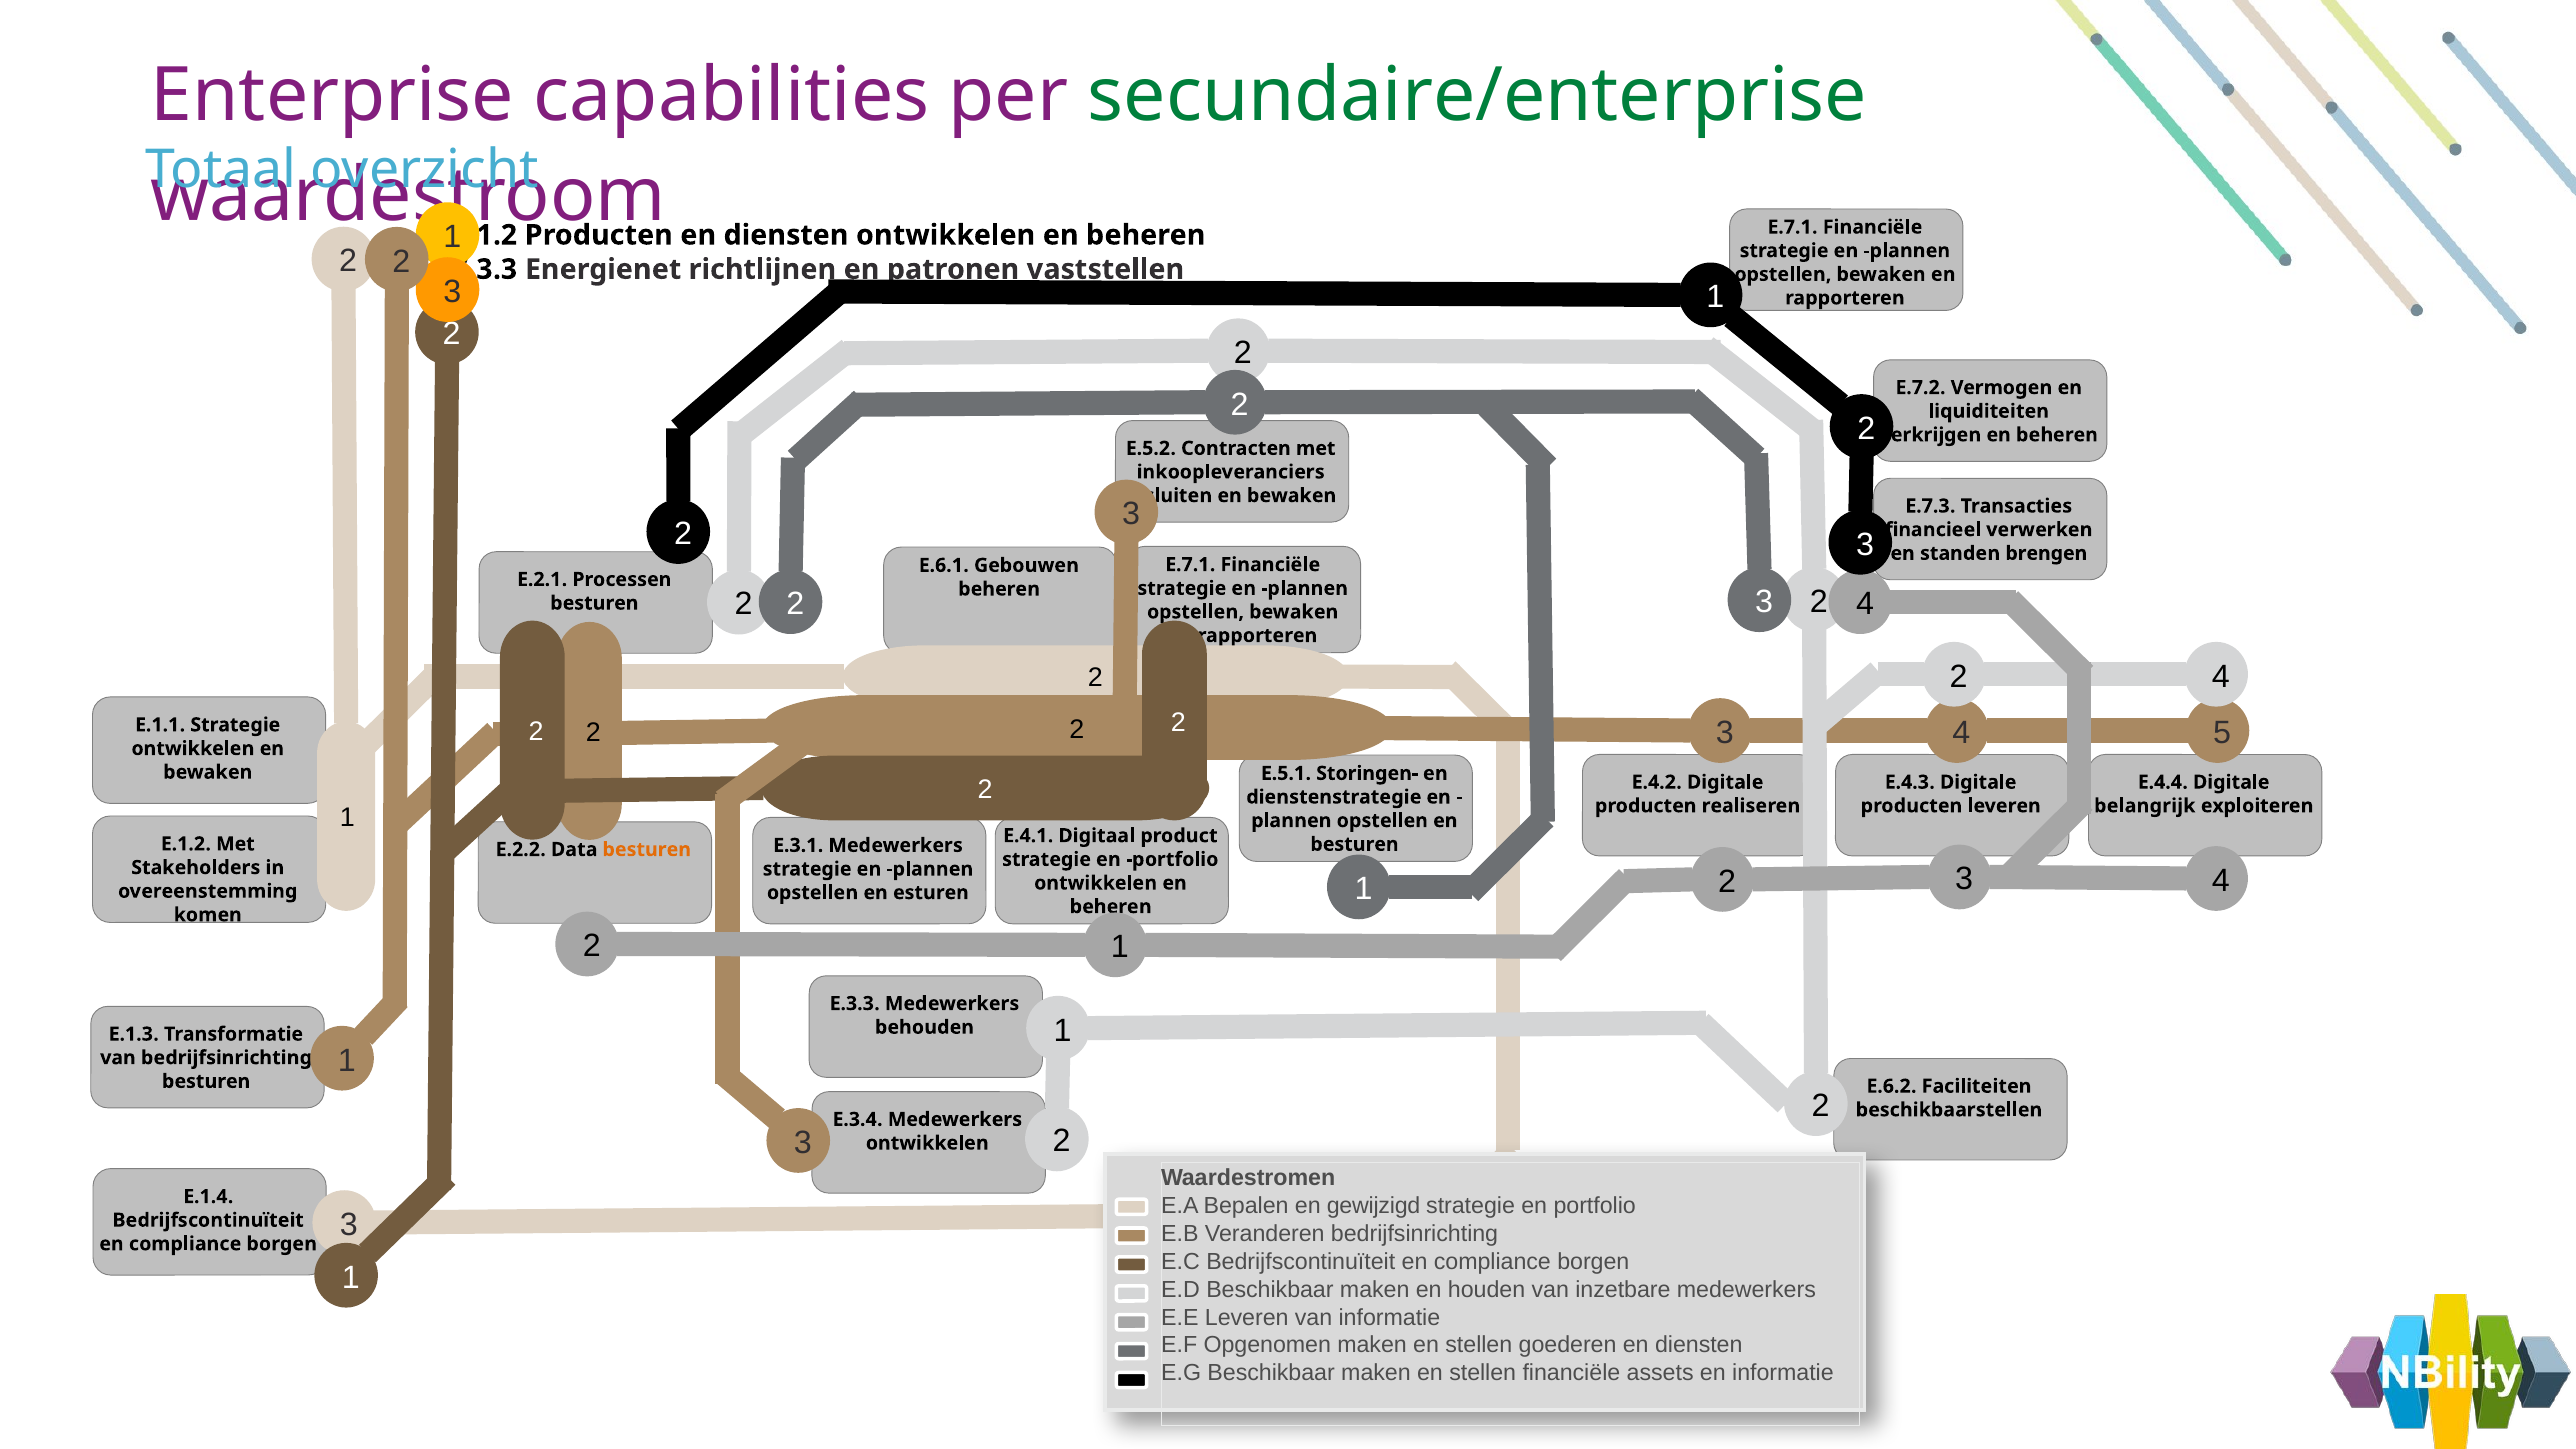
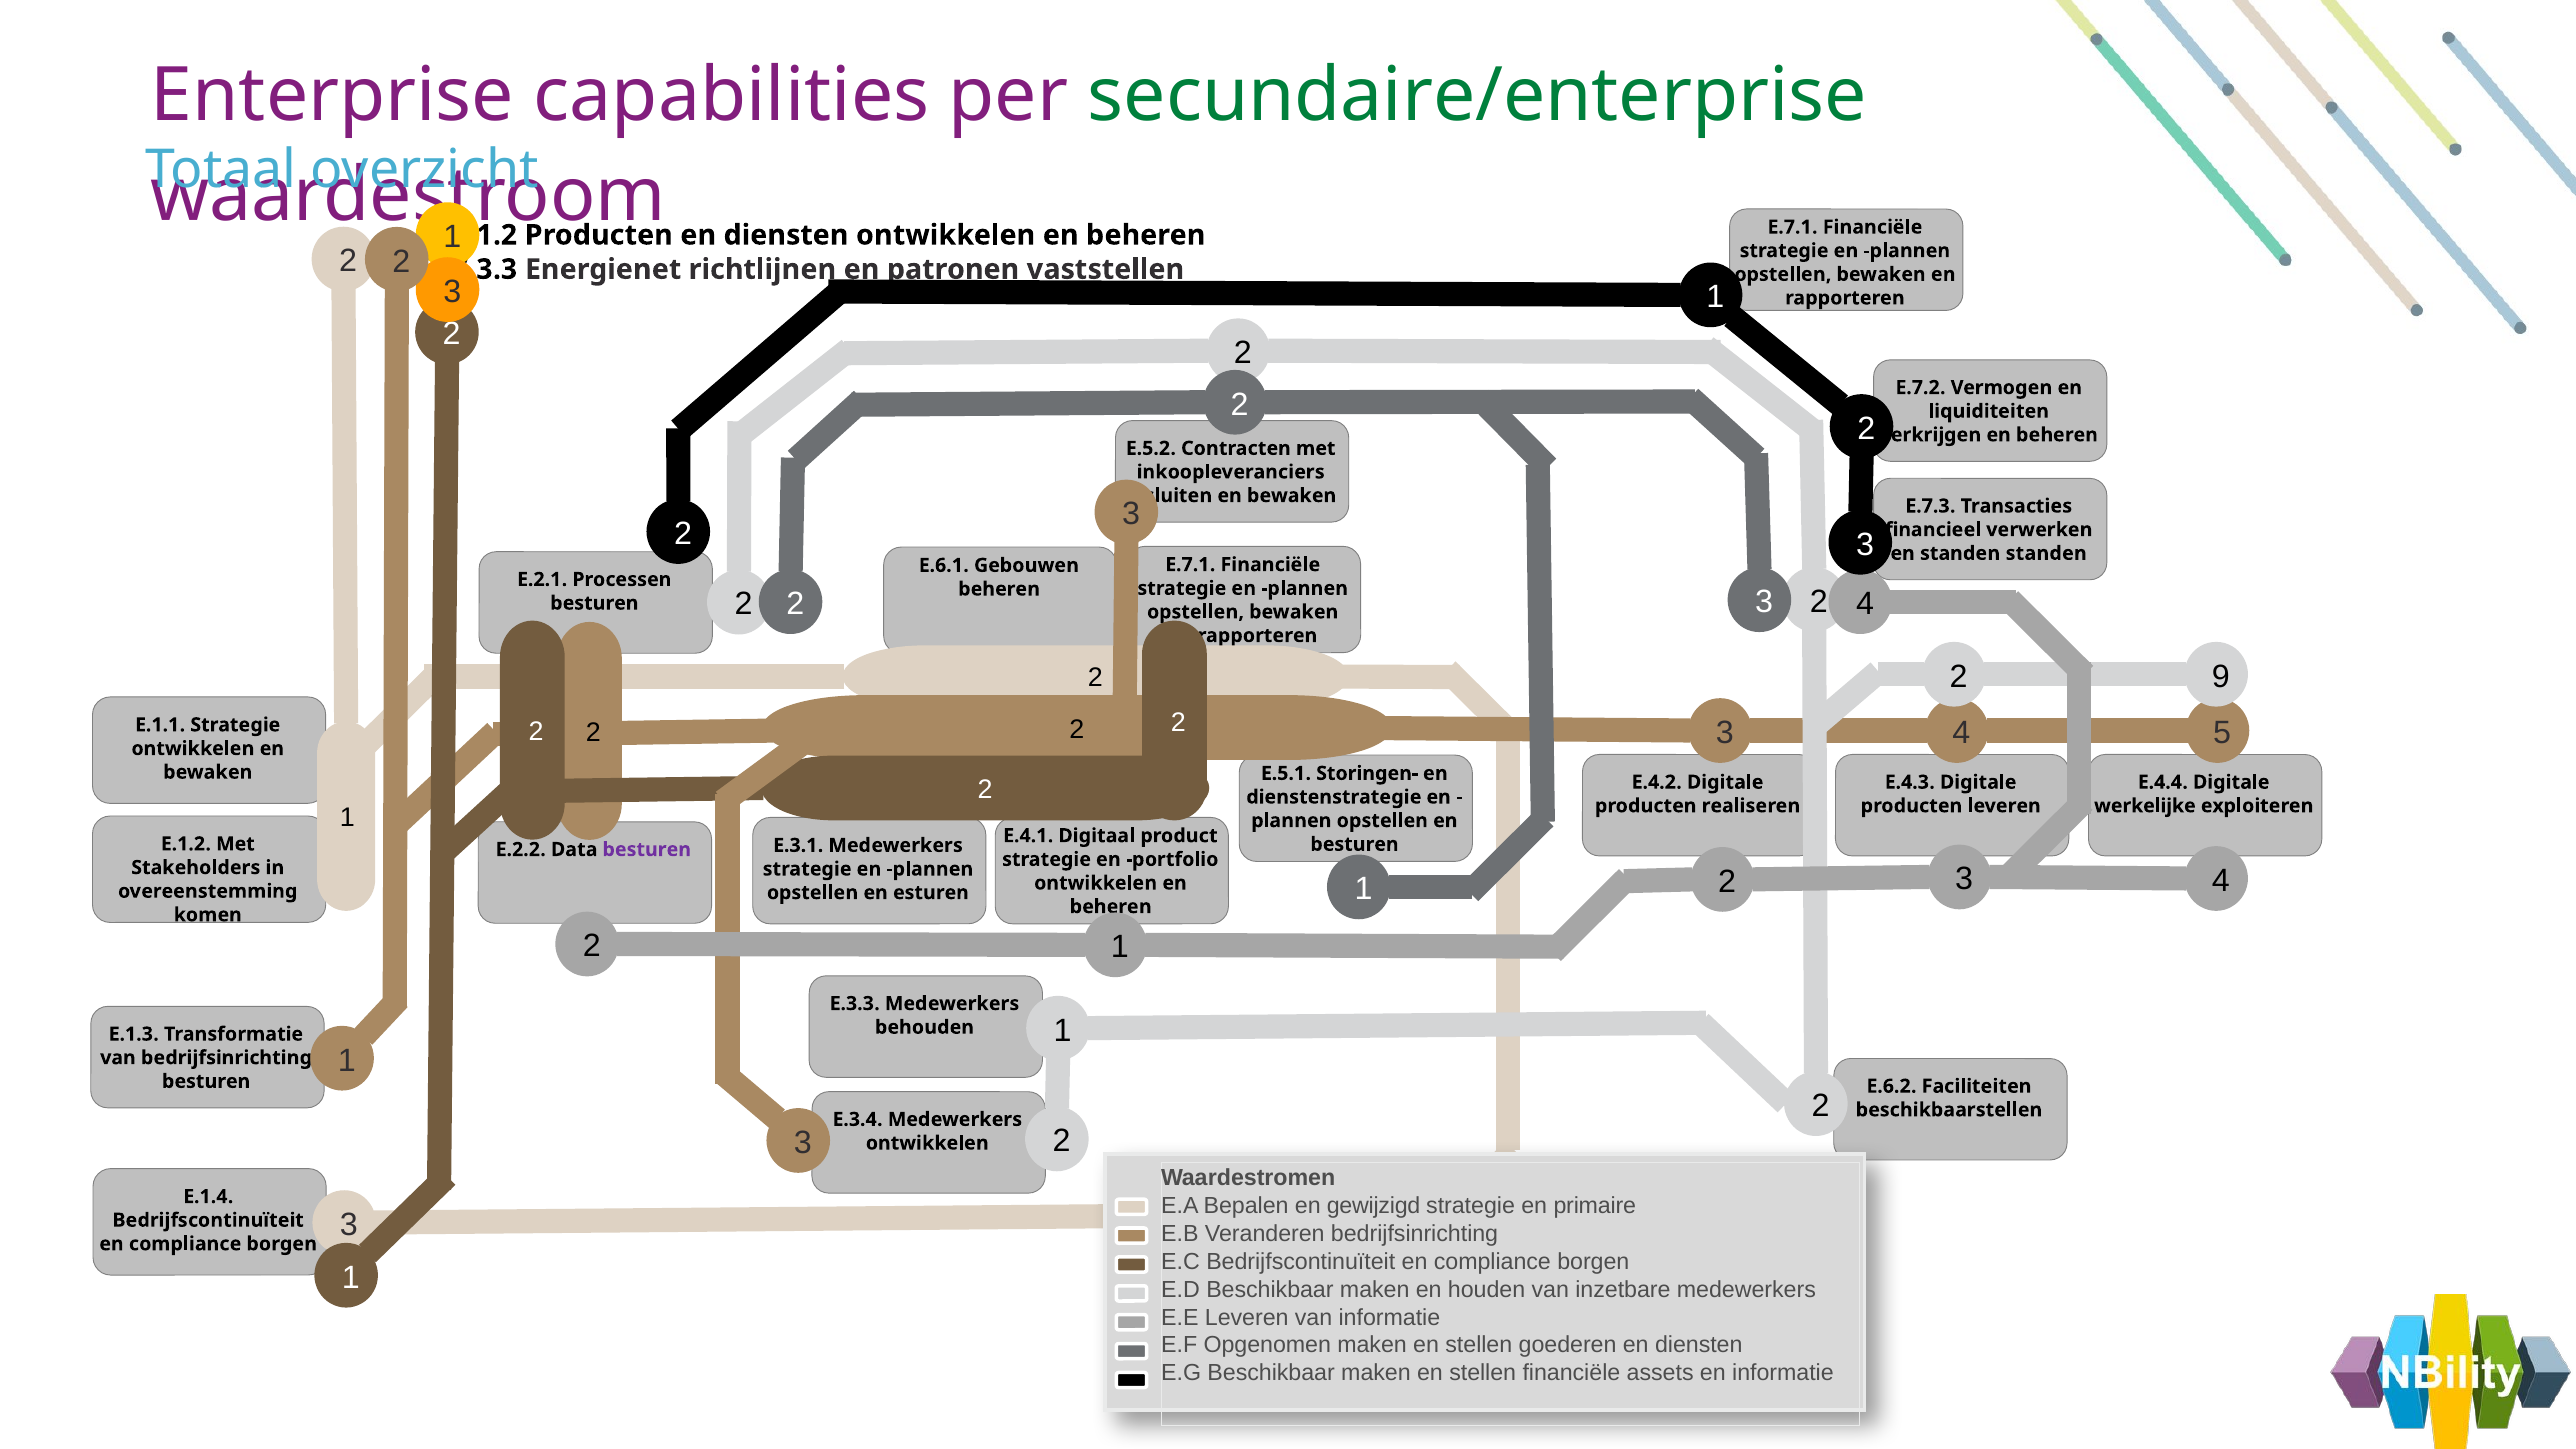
standen brengen: brengen -> standen
4 at (2221, 676): 4 -> 9
belangrijk: belangrijk -> werkelijke
besturen at (647, 850) colour: orange -> purple
portfolio at (1595, 1206): portfolio -> primaire
